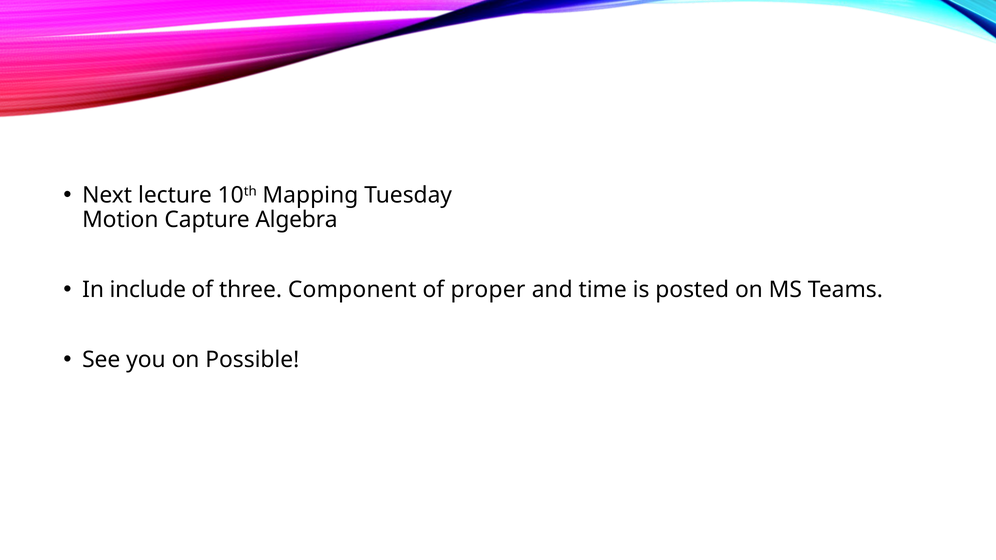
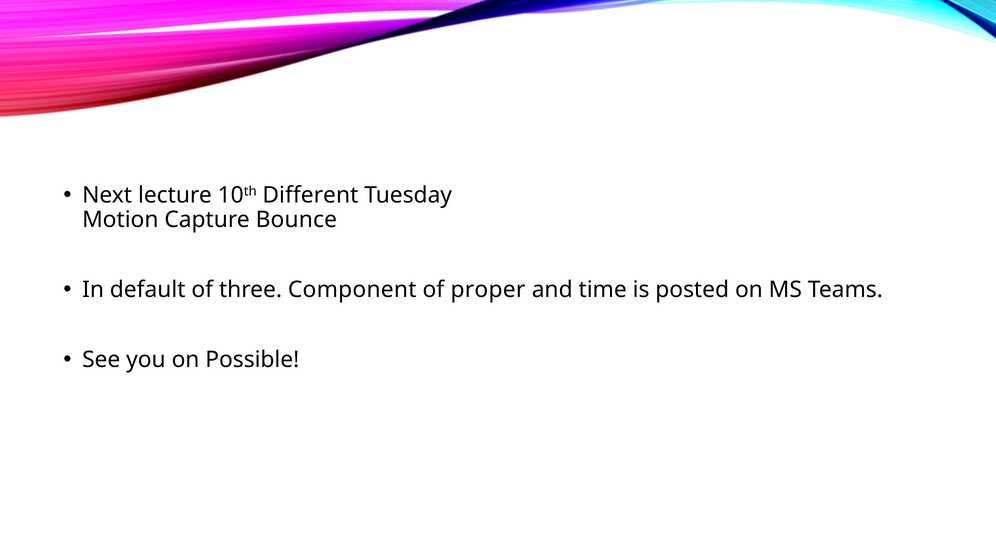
Mapping: Mapping -> Different
Algebra: Algebra -> Bounce
include: include -> default
